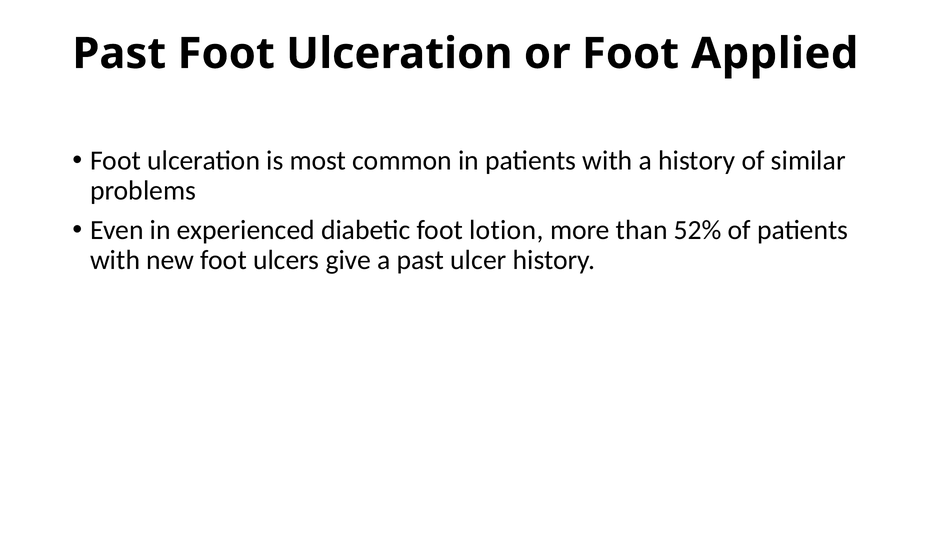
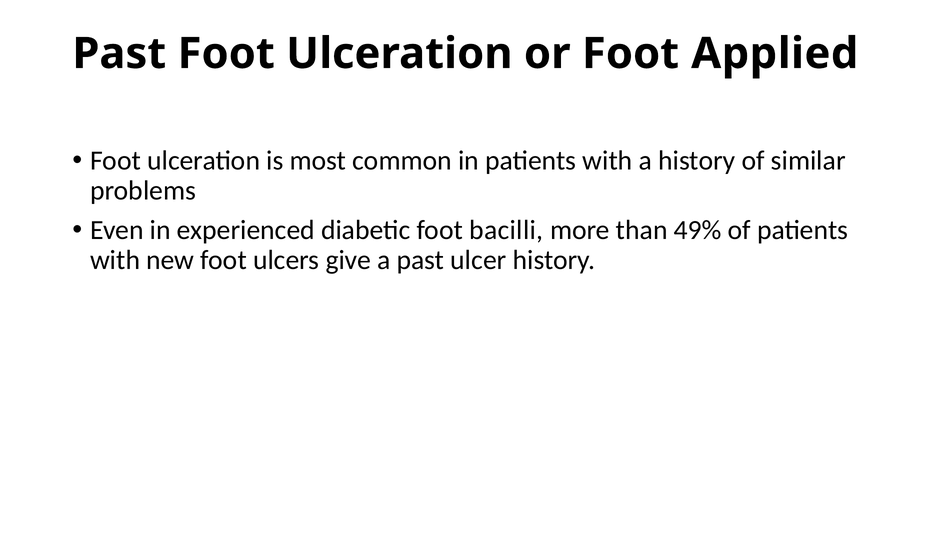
lotion: lotion -> bacilli
52%: 52% -> 49%
